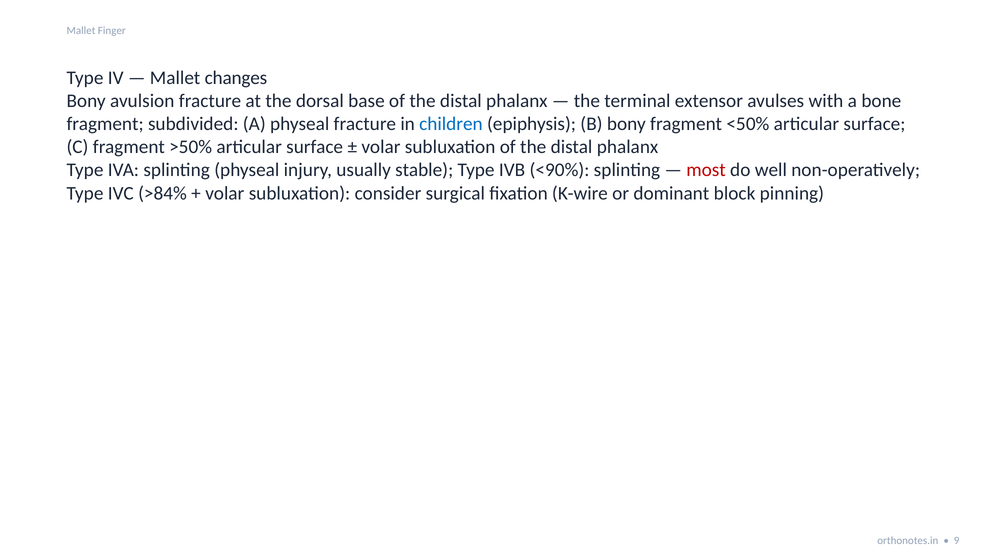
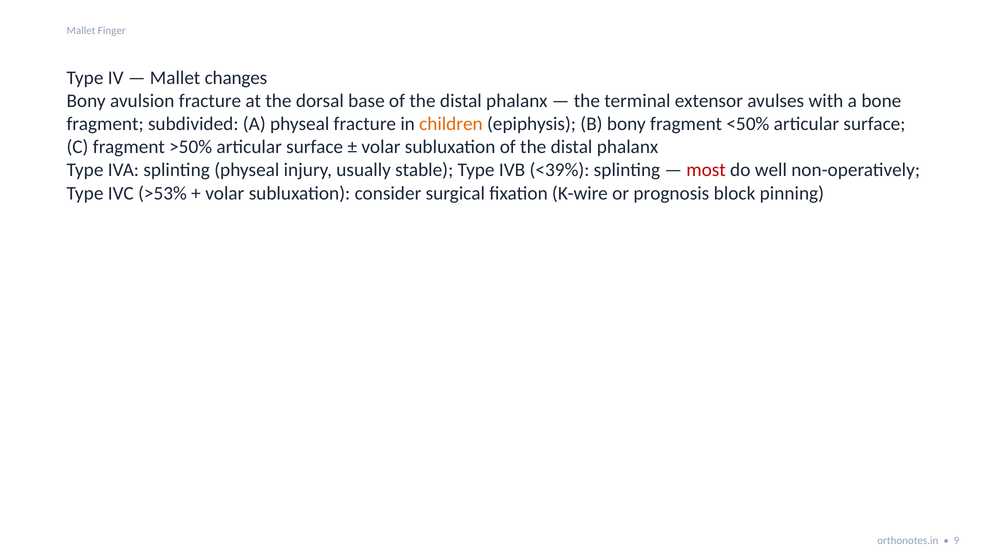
children colour: blue -> orange
<90%: <90% -> <39%
>84%: >84% -> >53%
dominant: dominant -> prognosis
